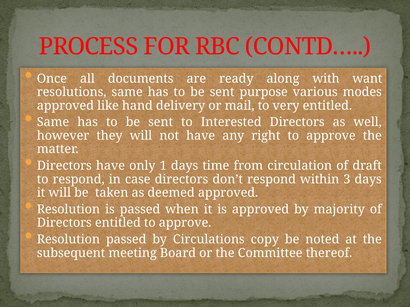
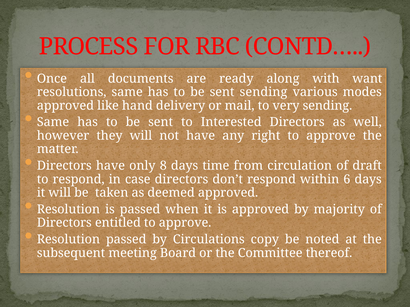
sent purpose: purpose -> sending
very entitled: entitled -> sending
1: 1 -> 8
3: 3 -> 6
